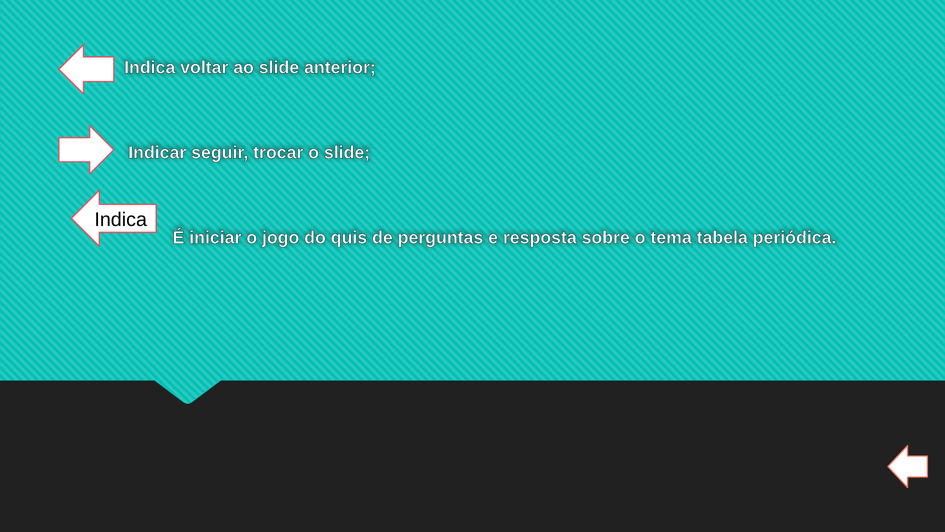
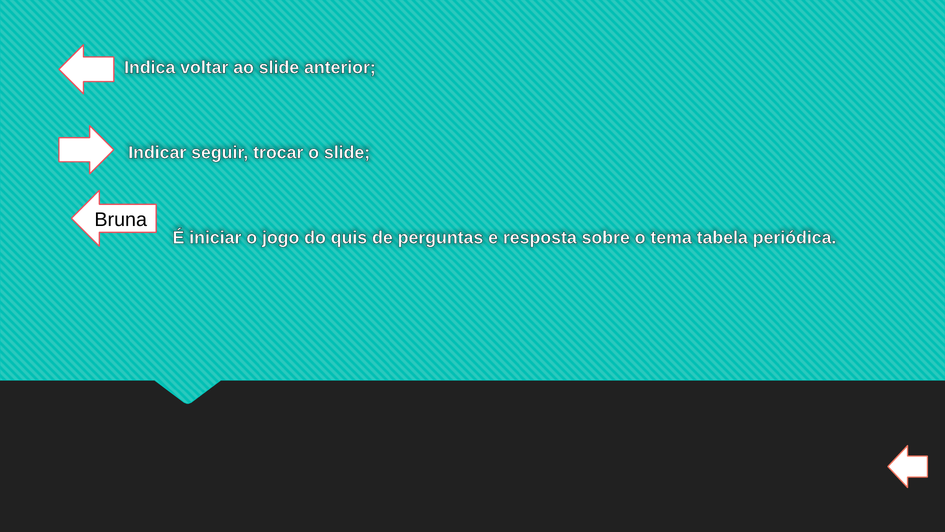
Indica at (121, 219): Indica -> Bruna
